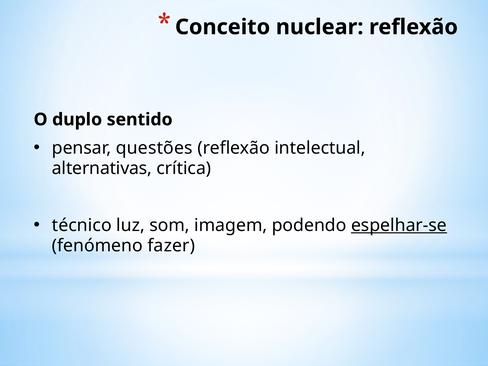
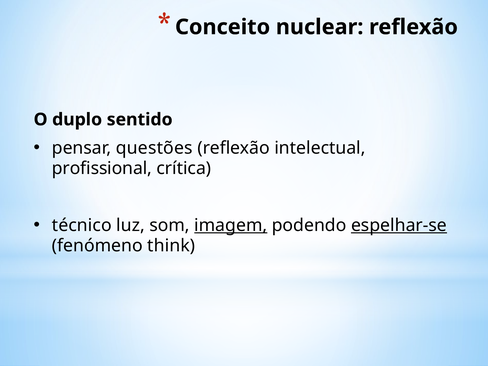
alternativas: alternativas -> profissional
imagem underline: none -> present
fazer: fazer -> think
